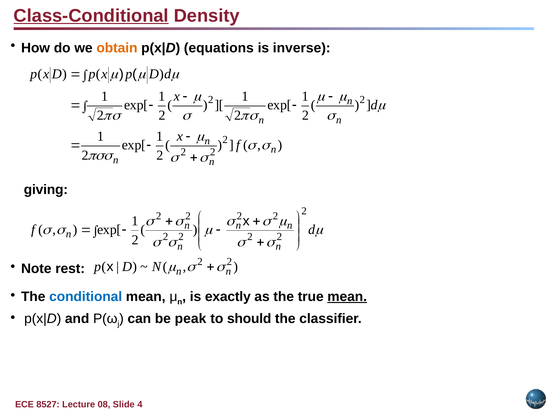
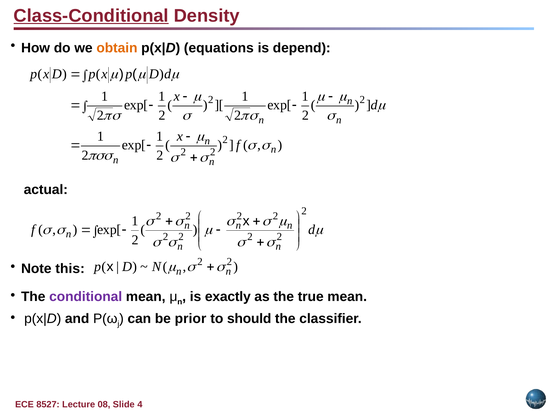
inverse: inverse -> depend
giving: giving -> actual
rest: rest -> this
conditional colour: blue -> purple
mean at (347, 297) underline: present -> none
peak: peak -> prior
